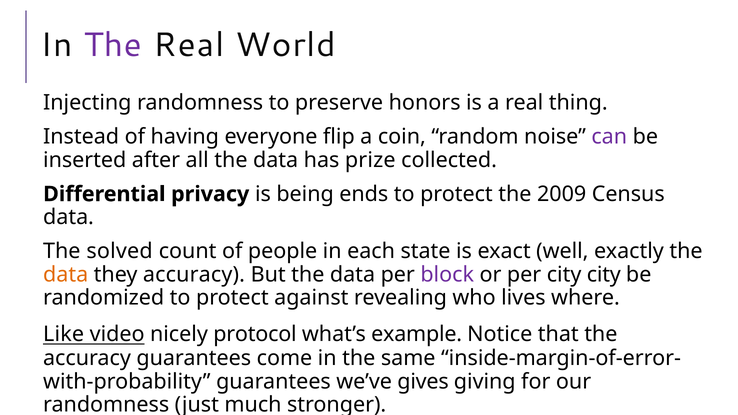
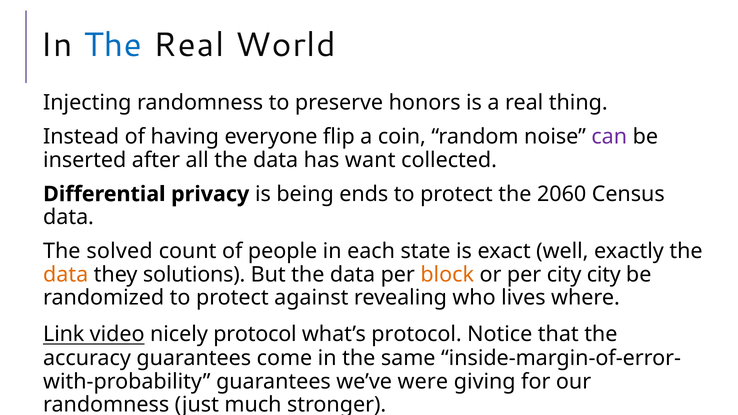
The at (113, 45) colour: purple -> blue
prize: prize -> want
2009: 2009 -> 2060
they accuracy: accuracy -> solutions
block colour: purple -> orange
Like: Like -> Link
what’s example: example -> protocol
gives: gives -> were
